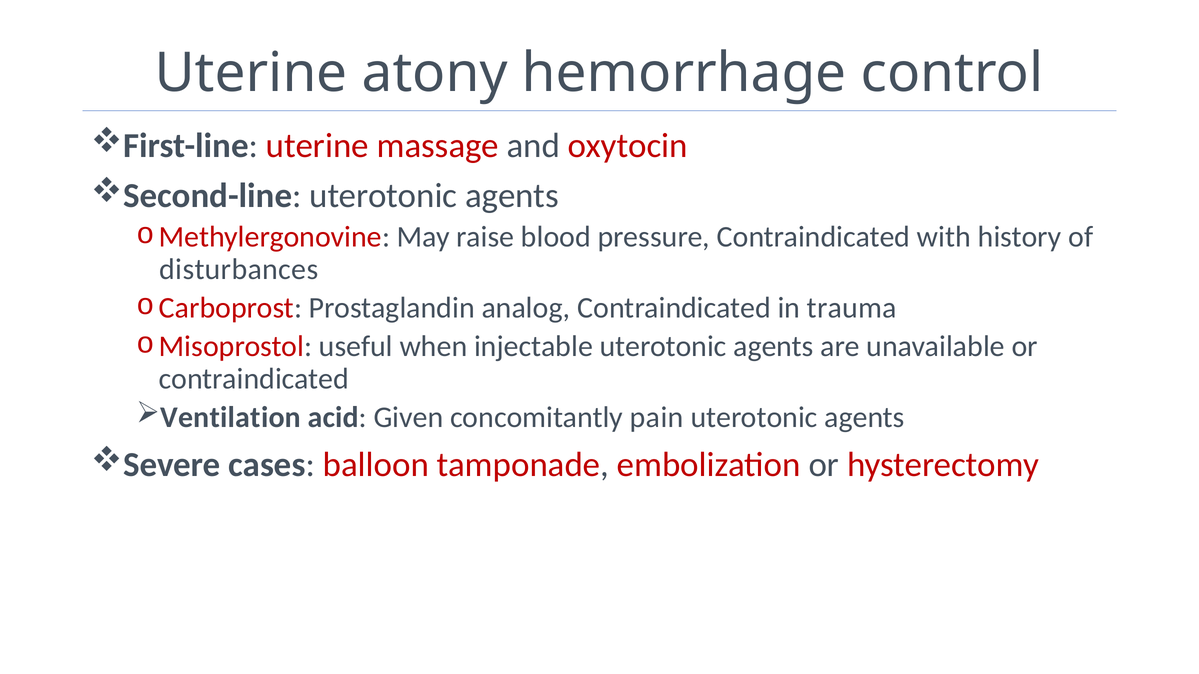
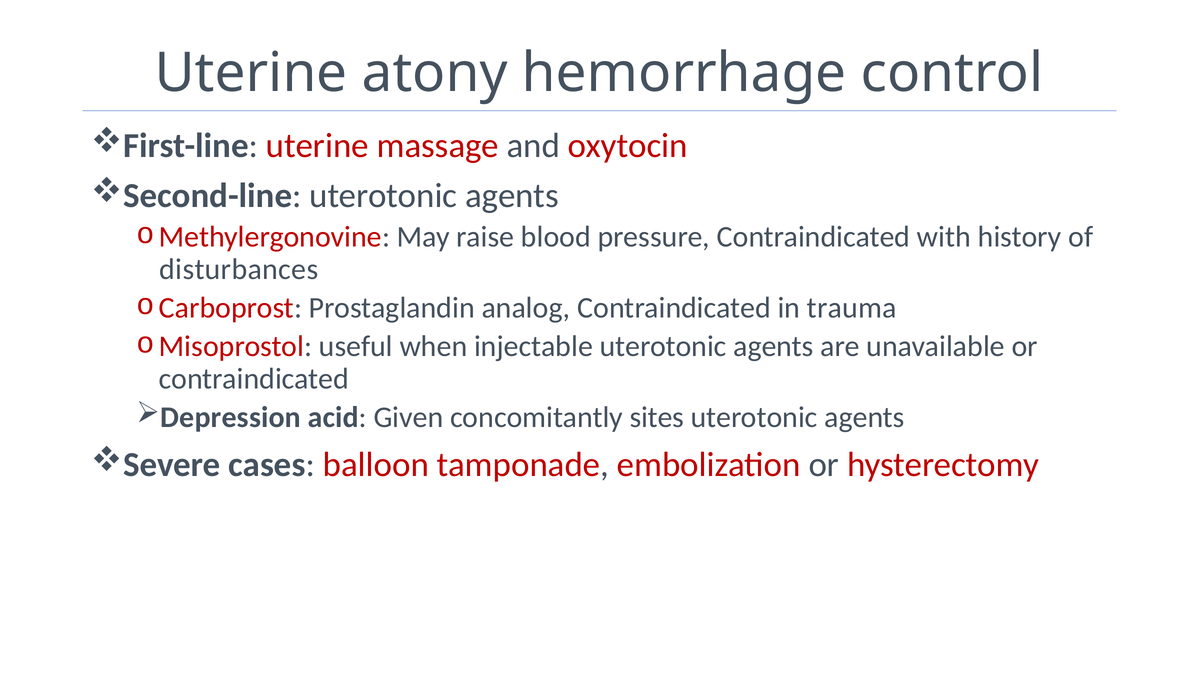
Ventilation: Ventilation -> Depression
pain: pain -> sites
